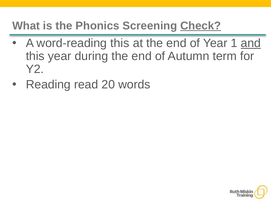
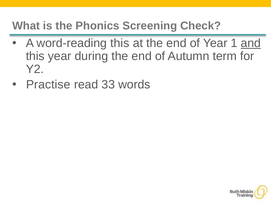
Check underline: present -> none
Reading: Reading -> Practise
20: 20 -> 33
